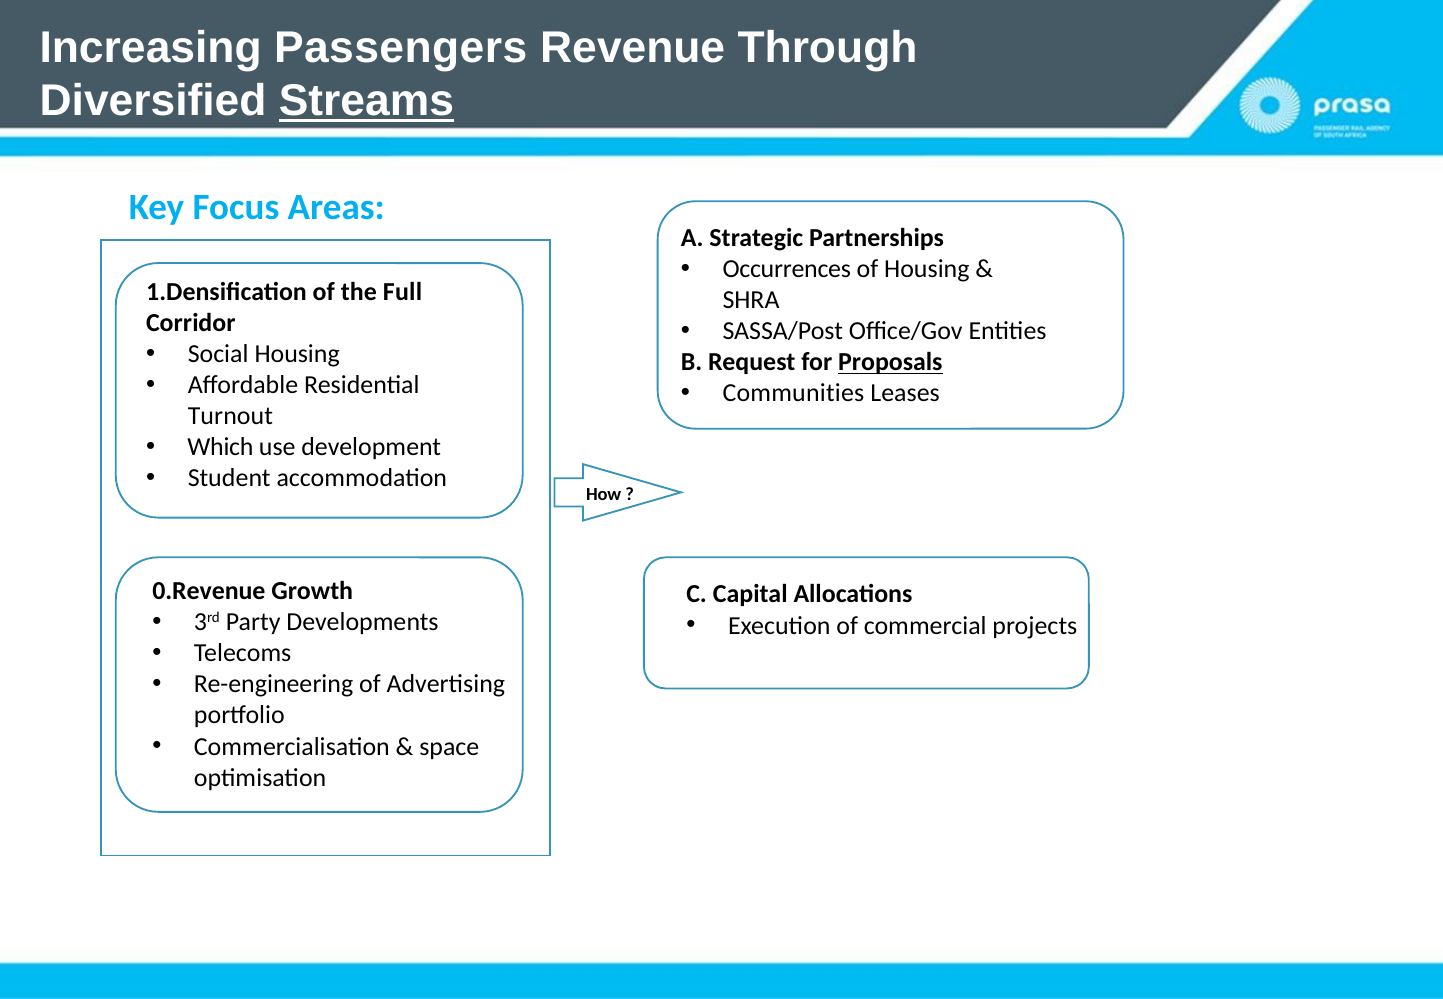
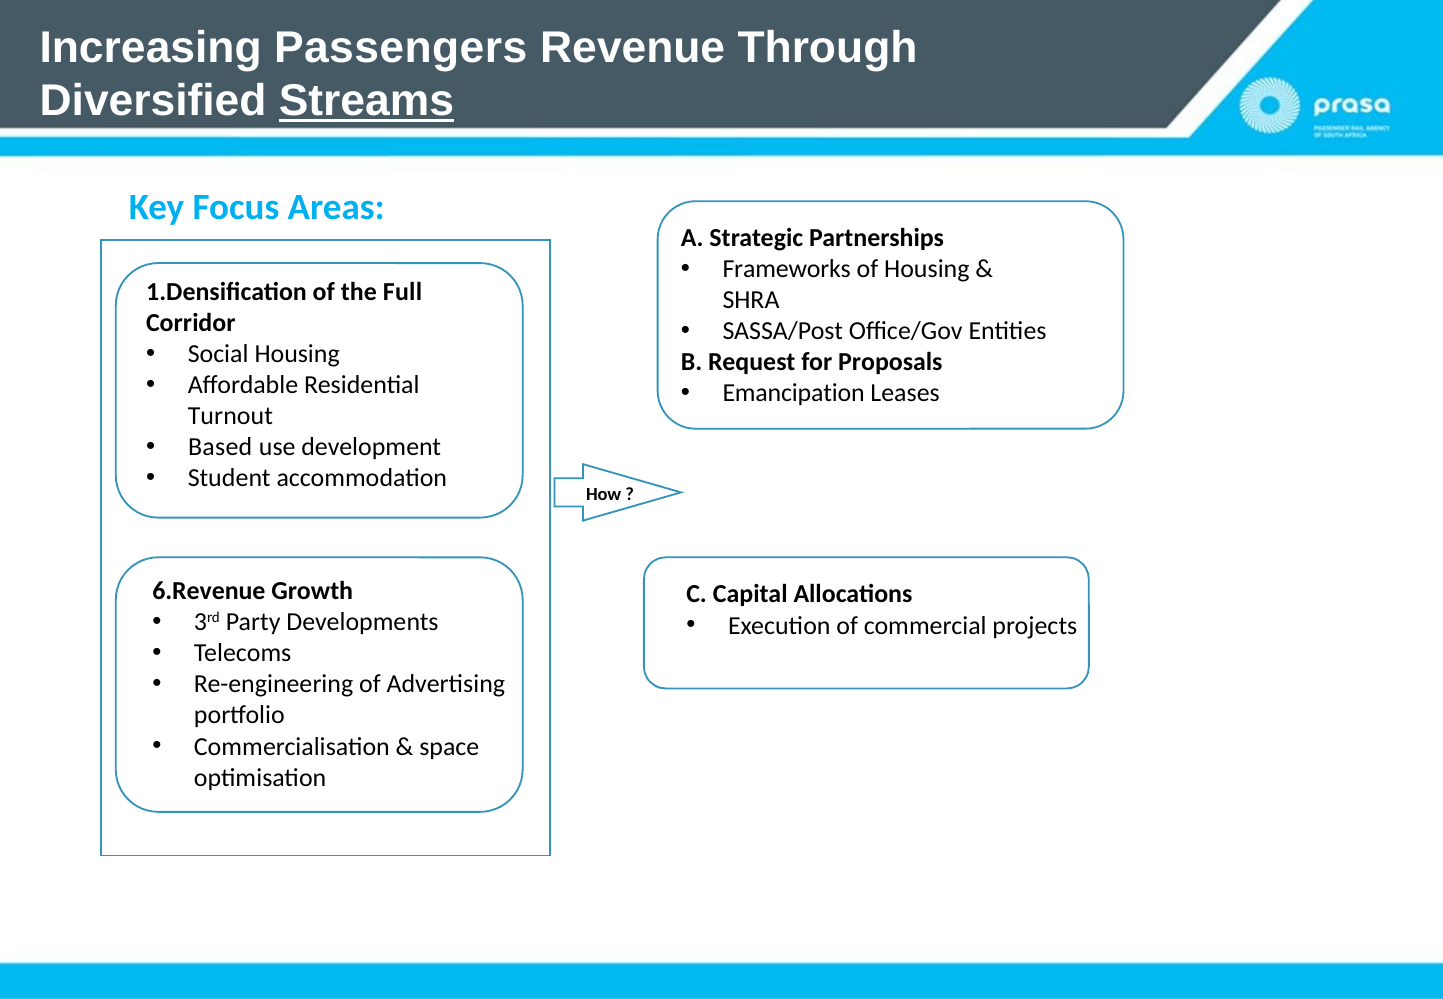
Occurrences: Occurrences -> Frameworks
Proposals underline: present -> none
Communities: Communities -> Emancipation
Which: Which -> Based
0.Revenue: 0.Revenue -> 6.Revenue
